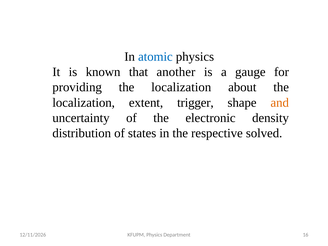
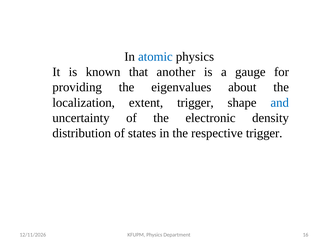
providing the localization: localization -> eigenvalues
and colour: orange -> blue
respective solved: solved -> trigger
